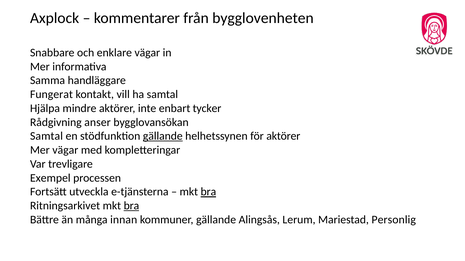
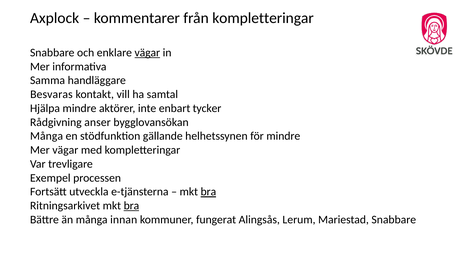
från bygglovenheten: bygglovenheten -> kompletteringar
vägar at (147, 53) underline: none -> present
Fungerat: Fungerat -> Besvaras
Samtal at (46, 136): Samtal -> Många
gällande at (163, 136) underline: present -> none
för aktörer: aktörer -> mindre
kommuner gällande: gällande -> fungerat
Mariestad Personlig: Personlig -> Snabbare
